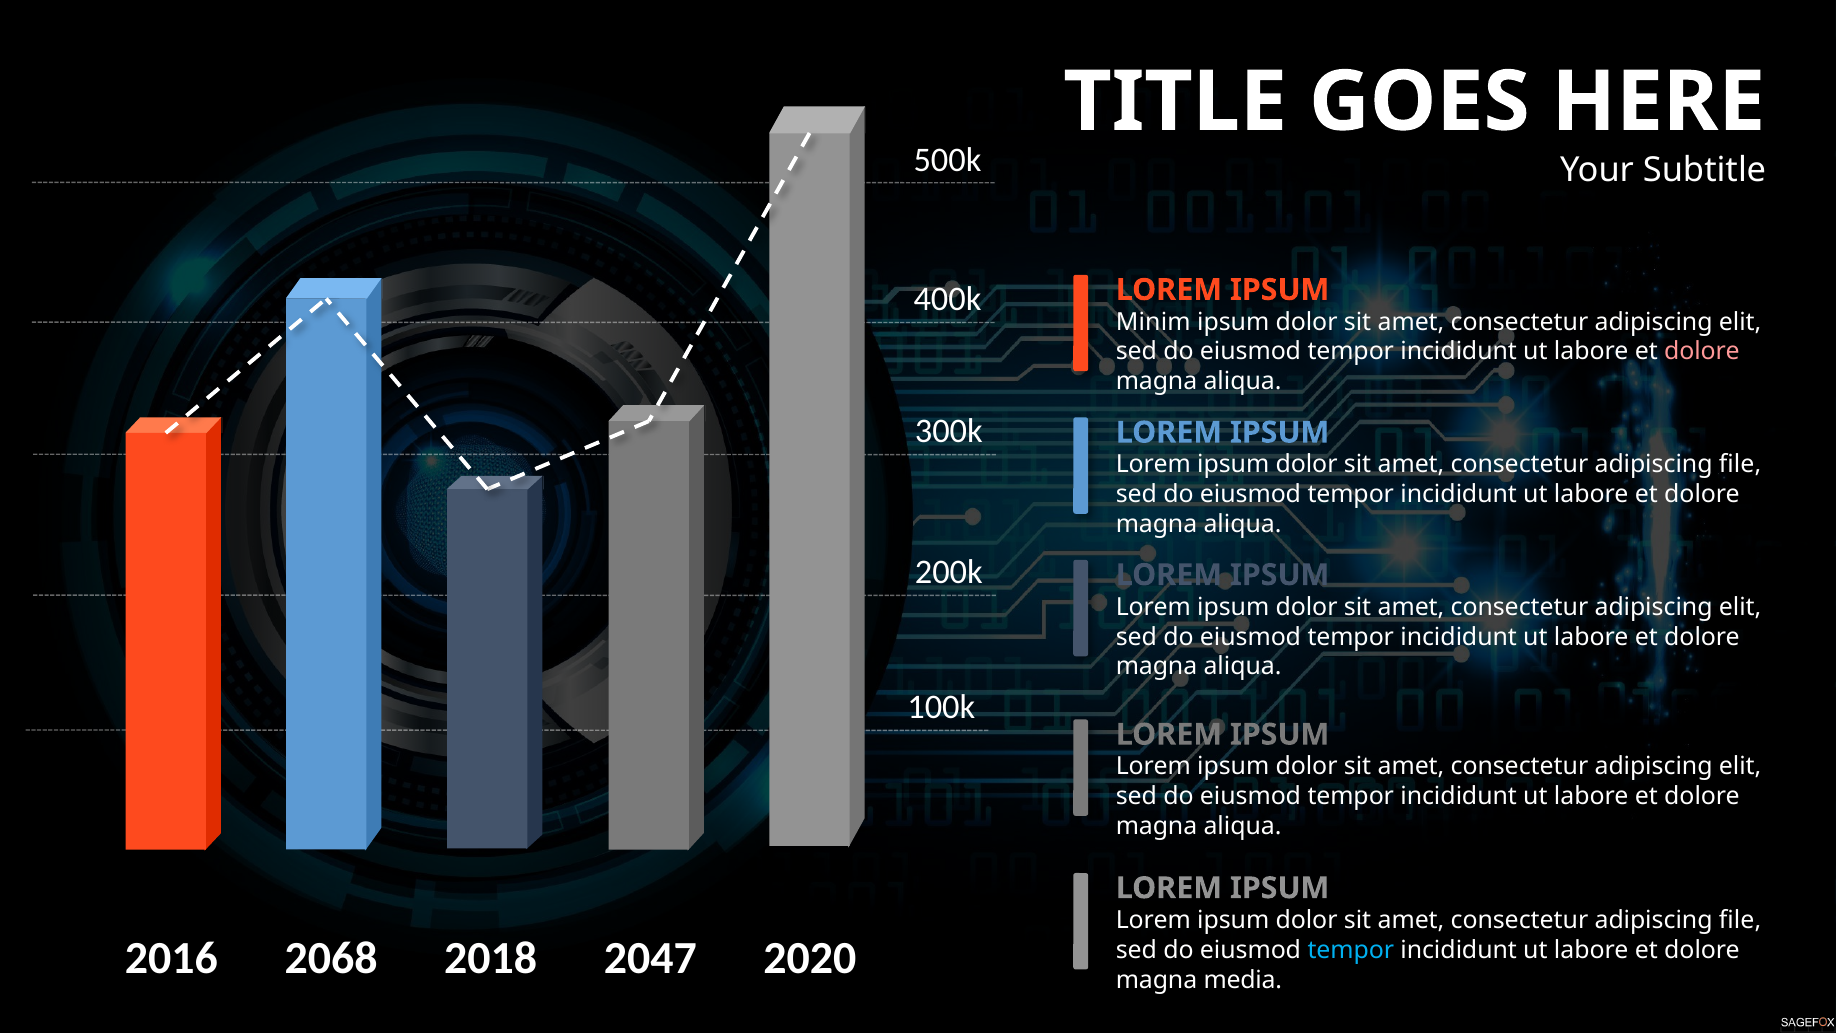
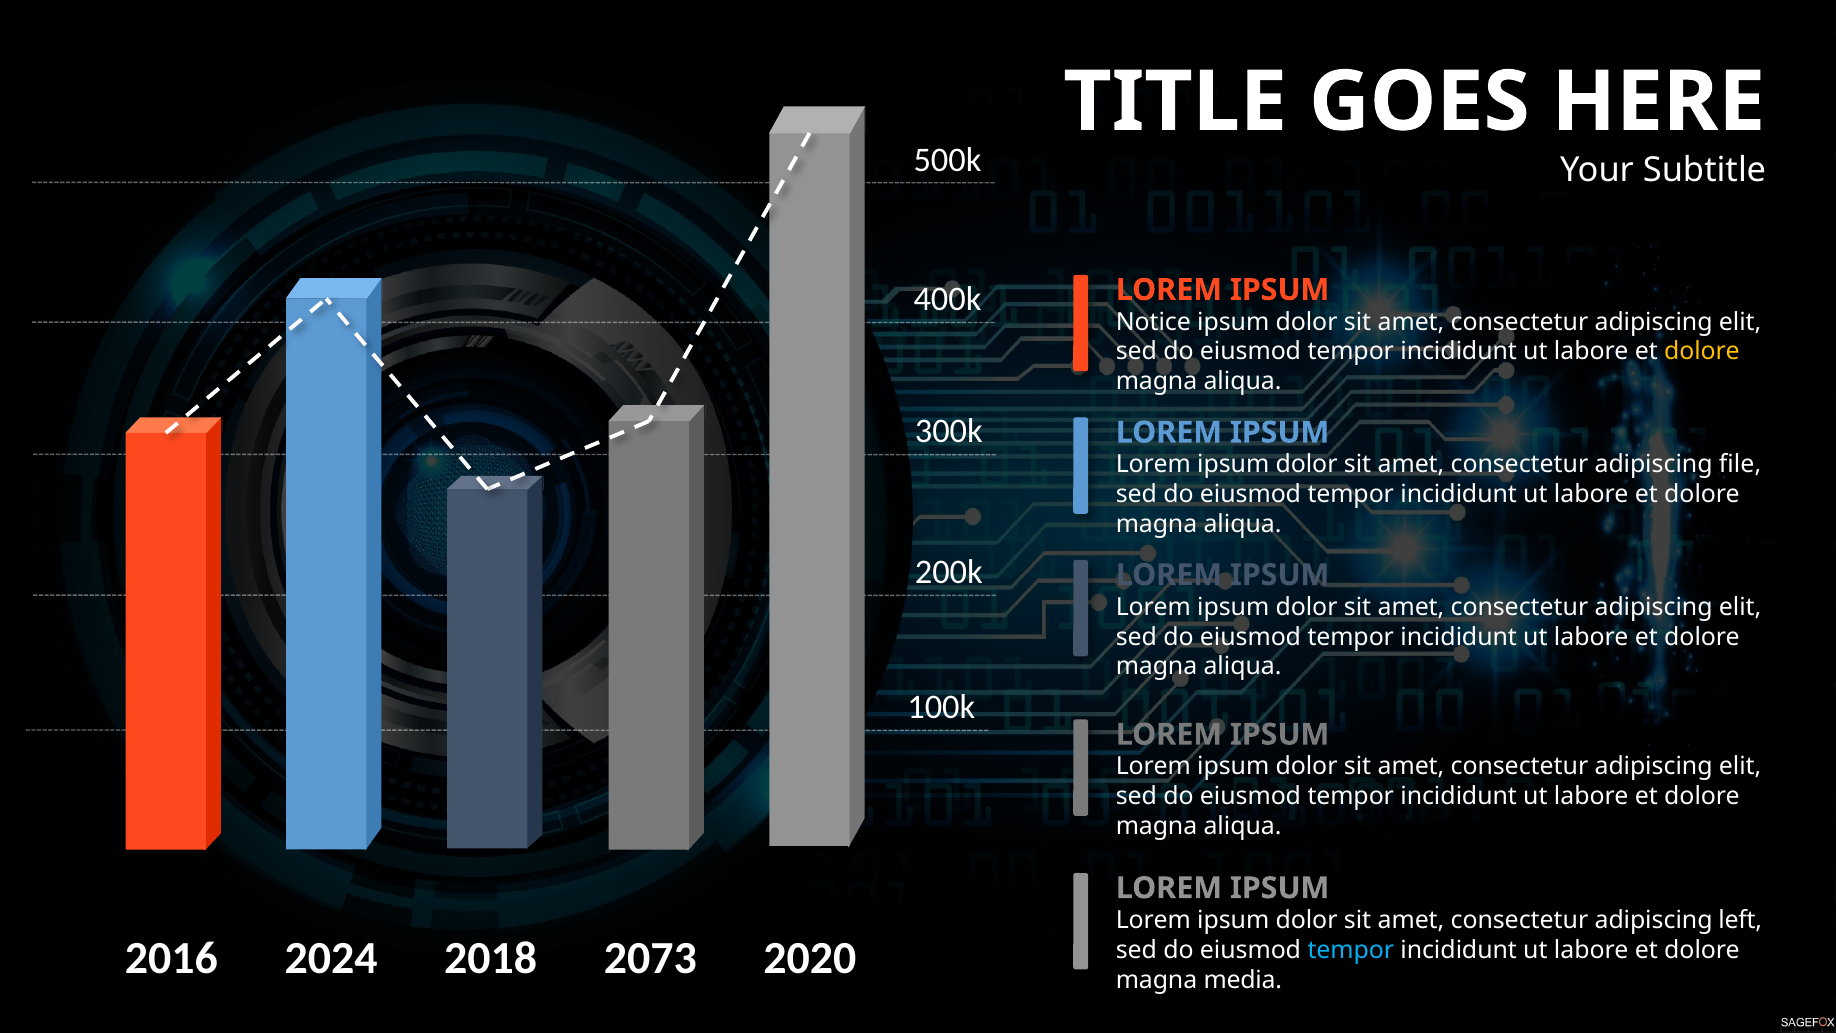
Minim: Minim -> Notice
dolore at (1702, 352) colour: pink -> yellow
file at (1740, 920): file -> left
2068: 2068 -> 2024
2047: 2047 -> 2073
